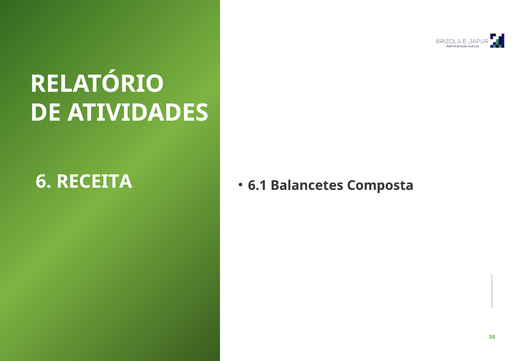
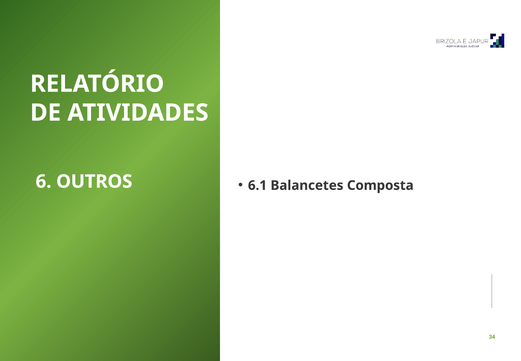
RECEITA: RECEITA -> OUTROS
